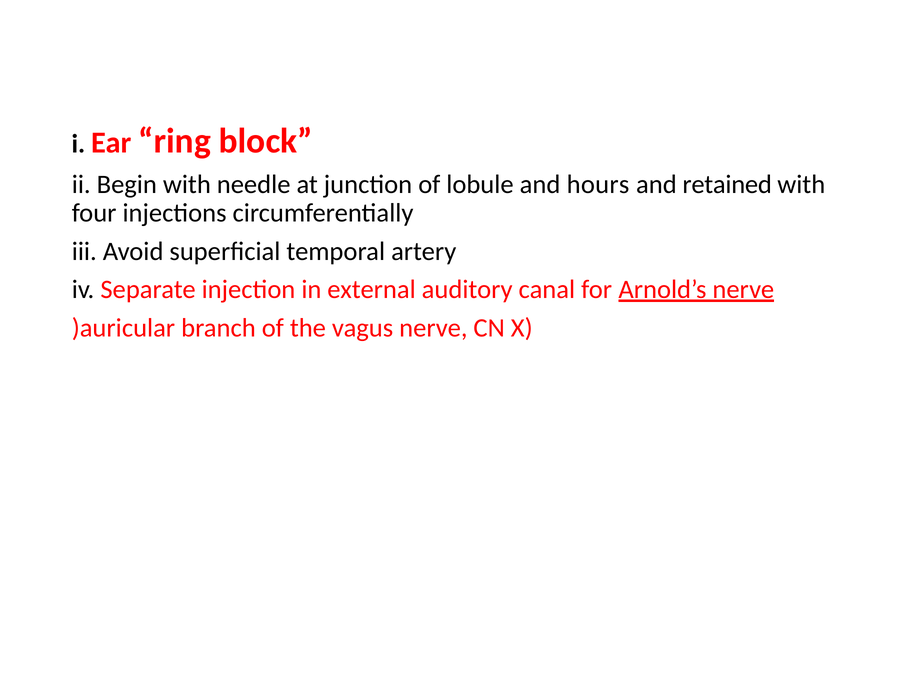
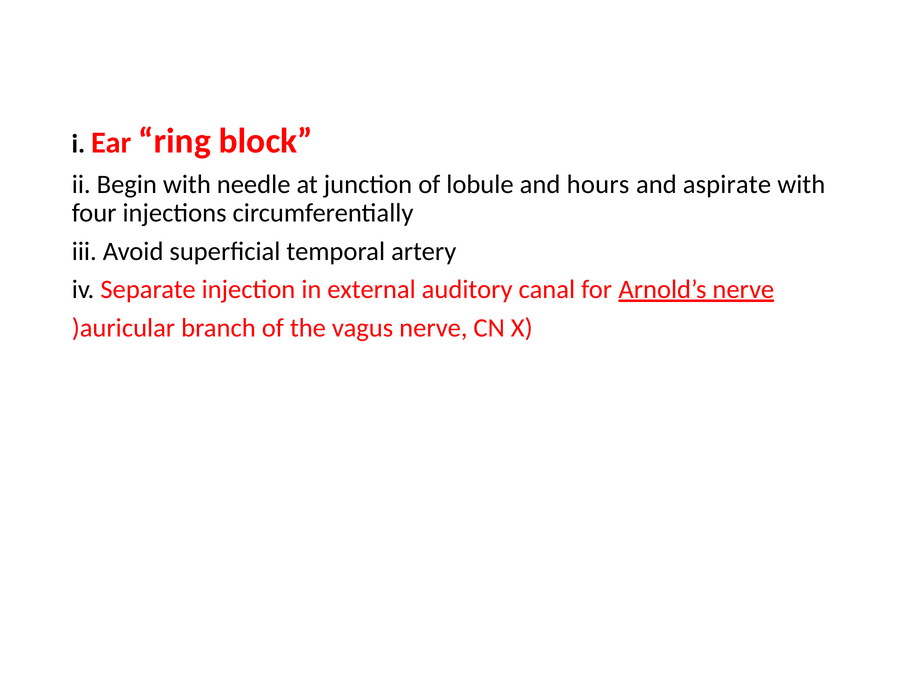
retained: retained -> aspirate
